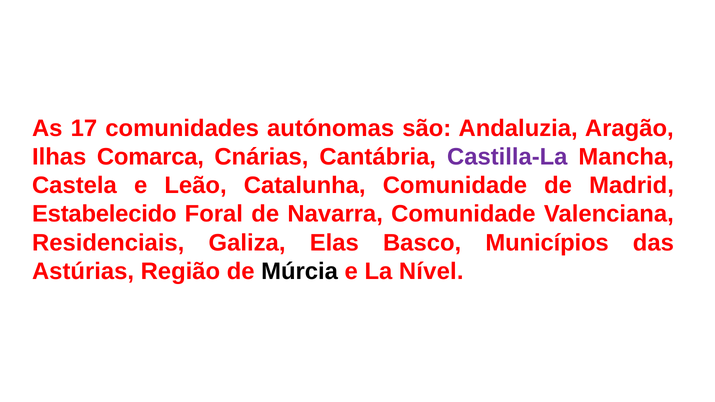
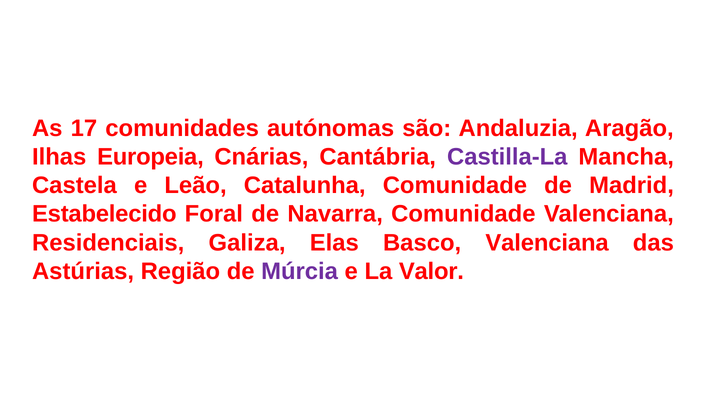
Comarca: Comarca -> Europeia
Basco Municípios: Municípios -> Valenciana
Múrcia colour: black -> purple
Nível: Nível -> Valor
